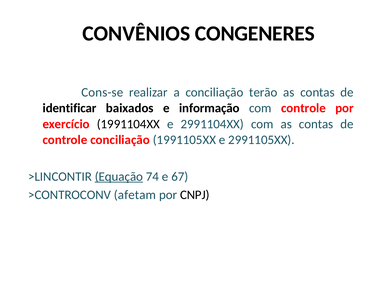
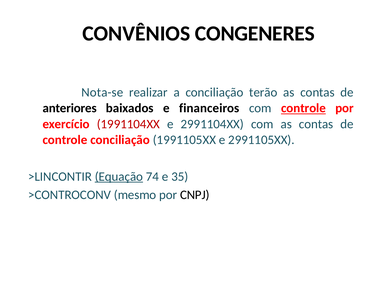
Cons-se: Cons-se -> Nota-se
identificar: identificar -> anteriores
informação: informação -> financeiros
controle at (303, 108) underline: none -> present
1991104XX colour: black -> red
67: 67 -> 35
afetam: afetam -> mesmo
